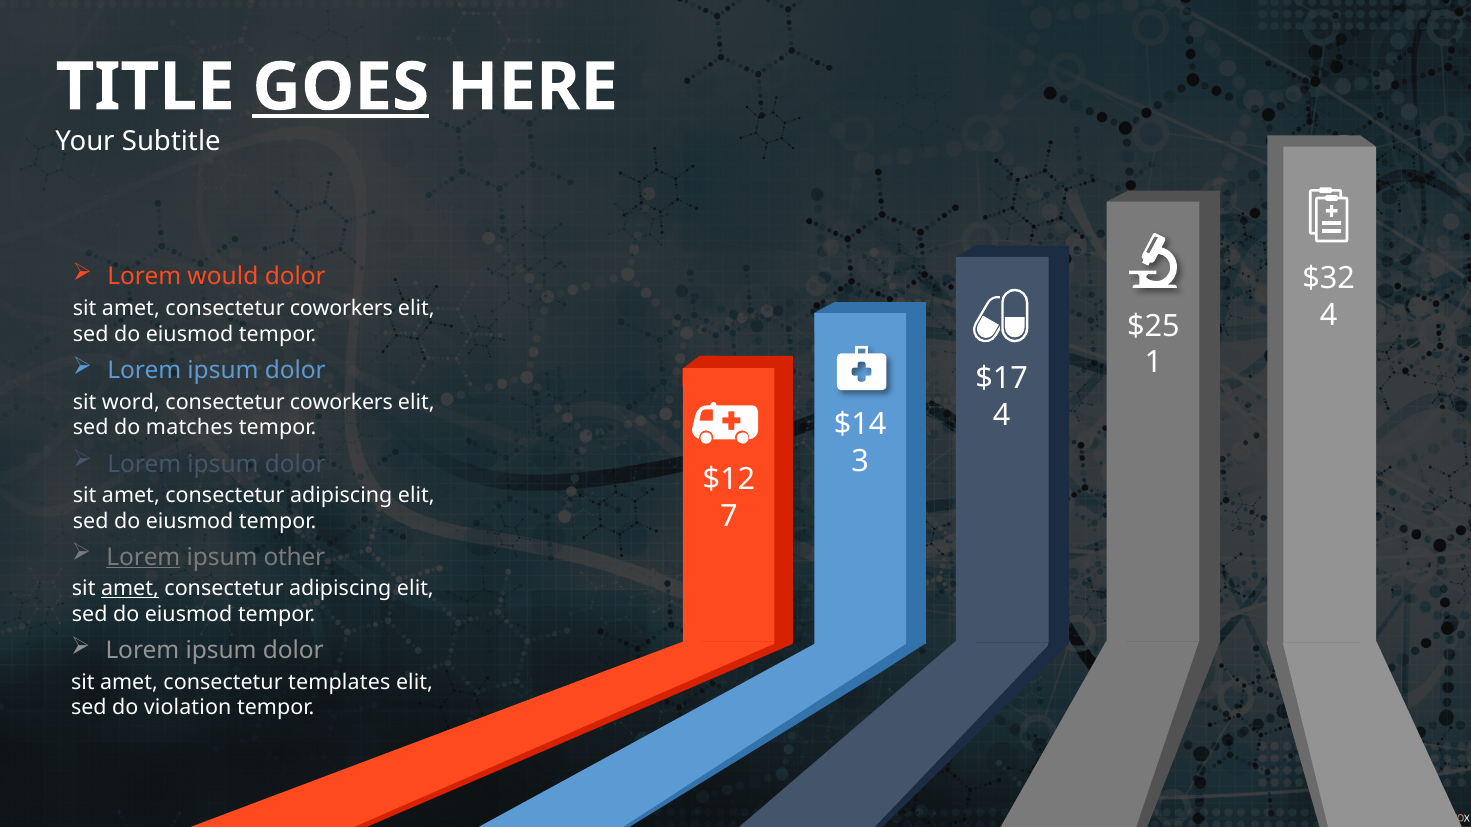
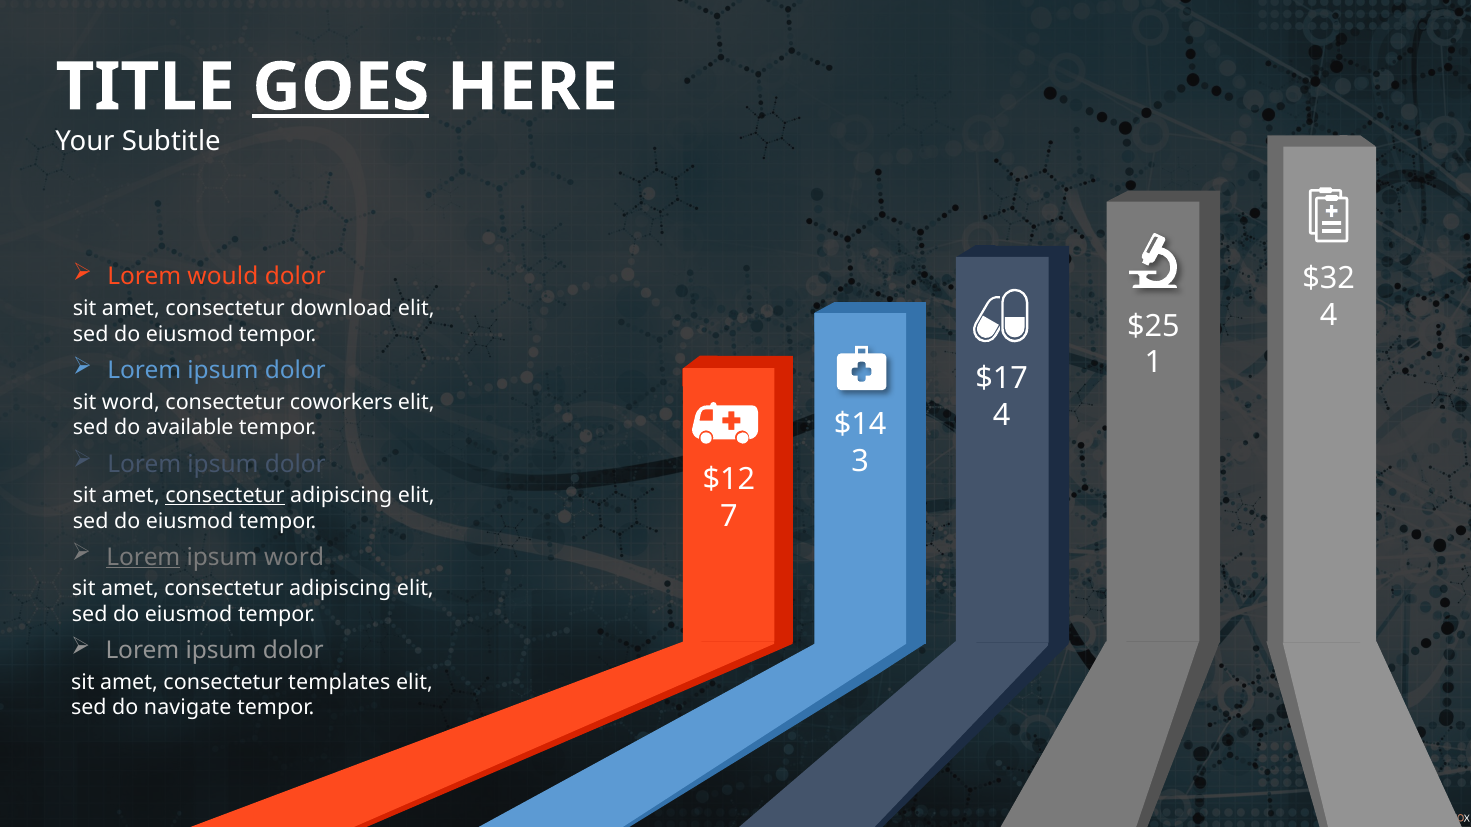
amet consectetur coworkers: coworkers -> download
matches: matches -> available
consectetur at (225, 496) underline: none -> present
ipsum other: other -> word
amet at (130, 589) underline: present -> none
violation: violation -> navigate
